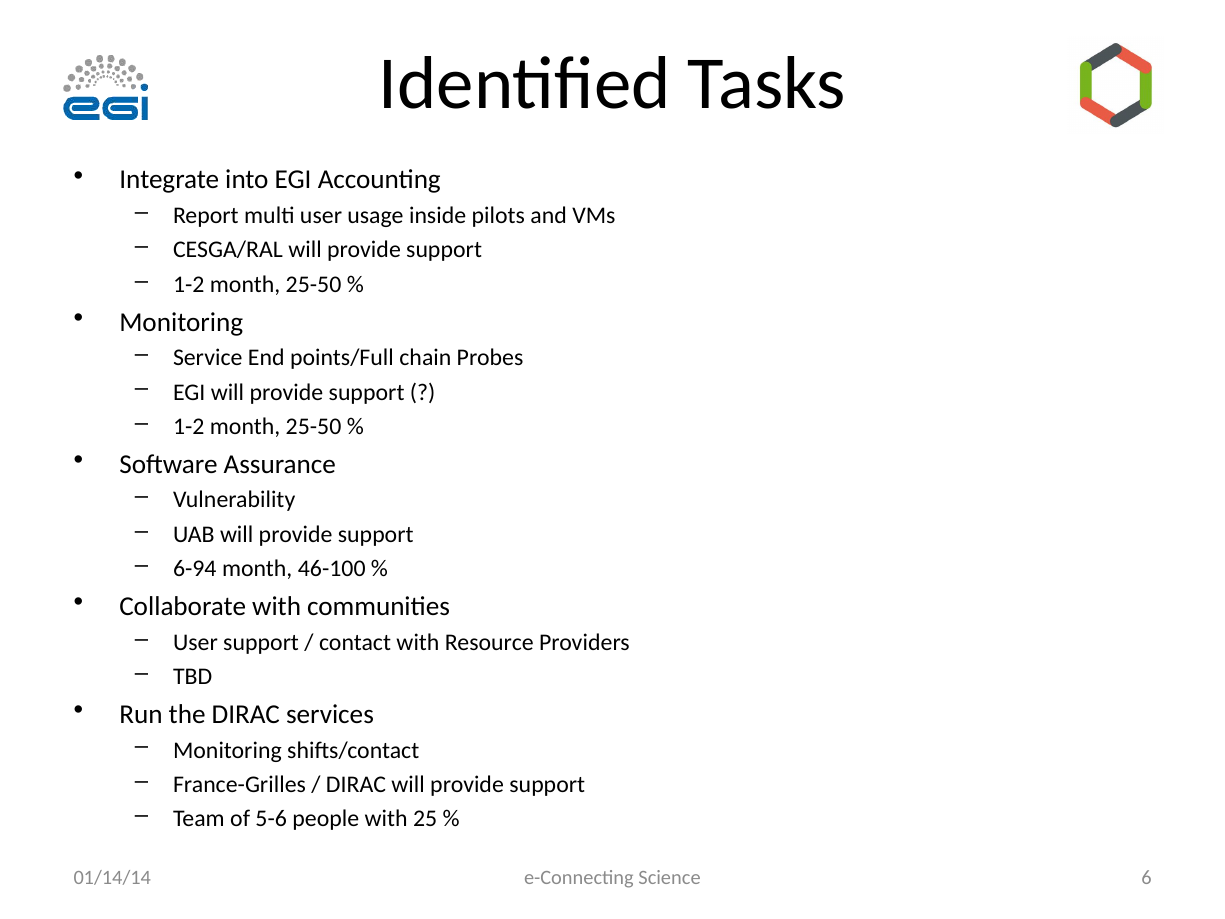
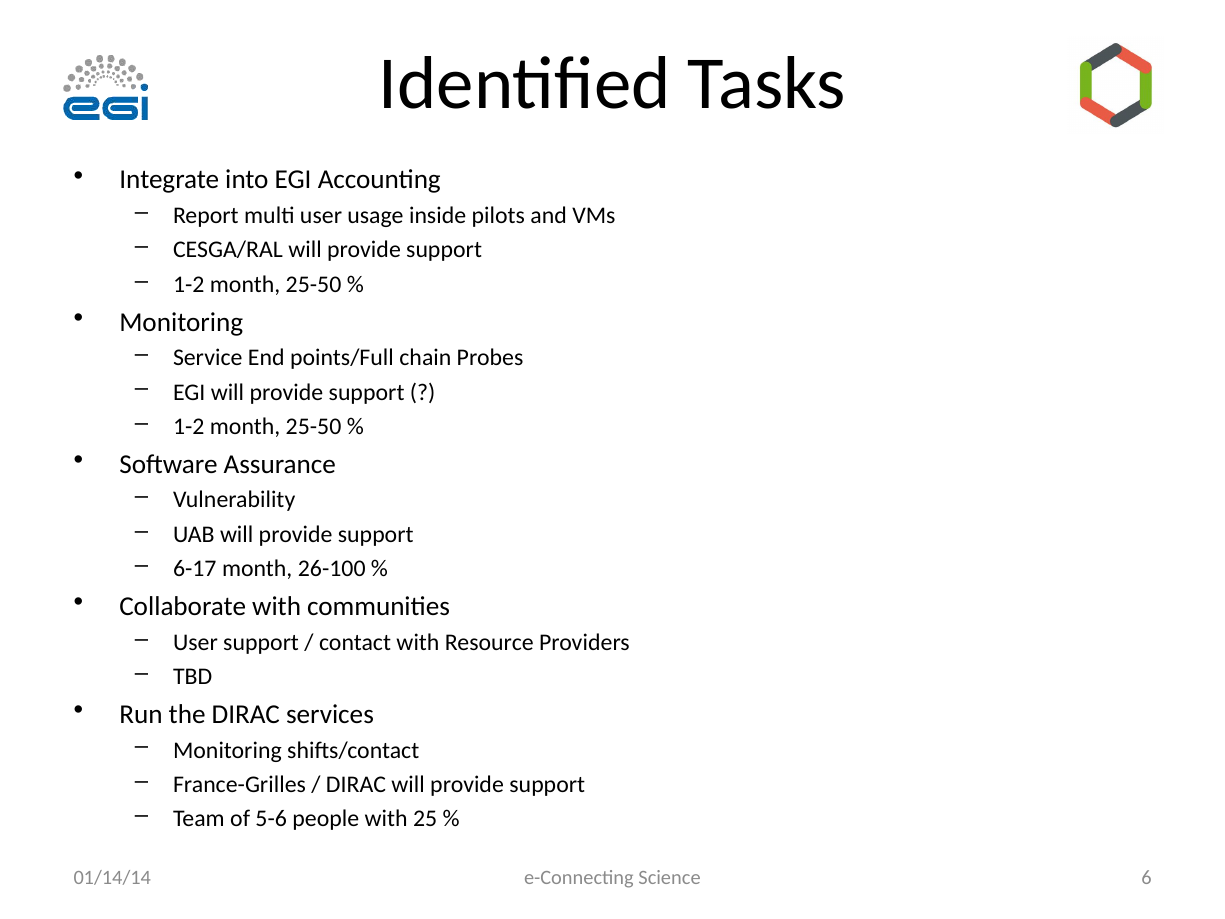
6-94: 6-94 -> 6-17
46-100: 46-100 -> 26-100
